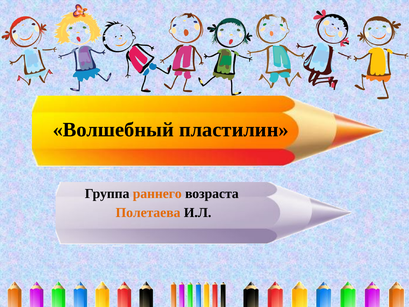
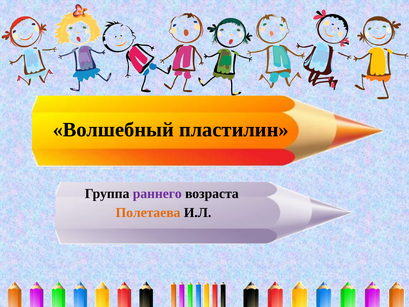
раннего colour: orange -> purple
